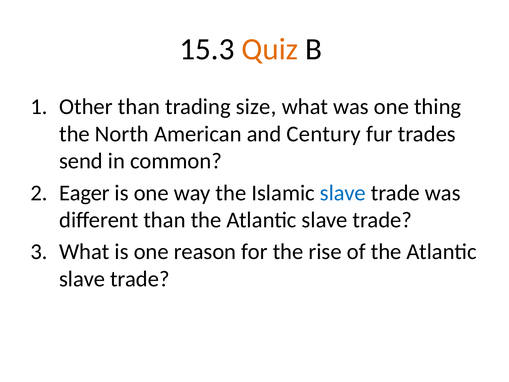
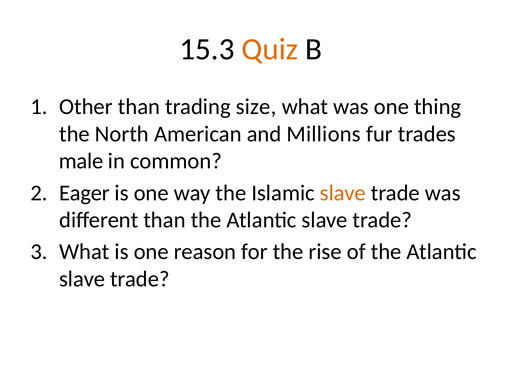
Century: Century -> Millions
send: send -> male
slave at (343, 193) colour: blue -> orange
